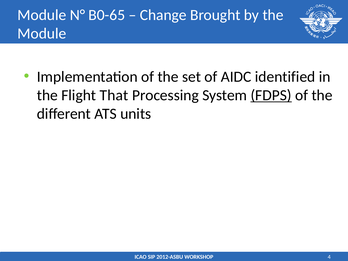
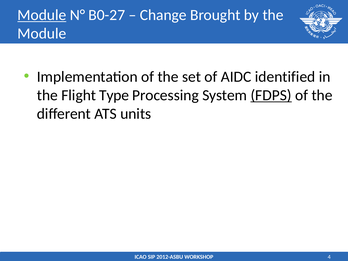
Module at (42, 15) underline: none -> present
B0-65: B0-65 -> B0-27
That: That -> Type
